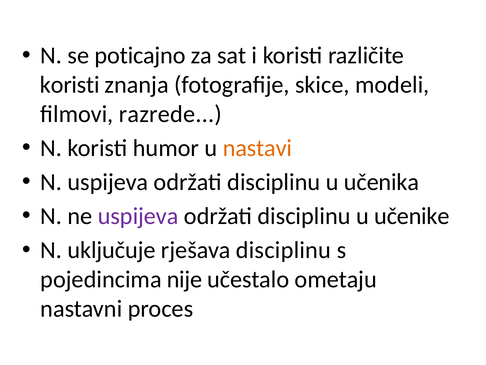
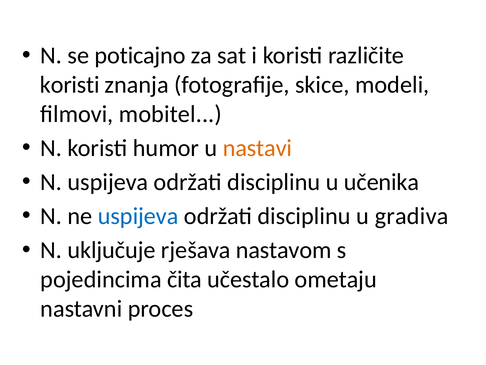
razrede: razrede -> mobitel
uspijeva at (138, 216) colour: purple -> blue
učenike: učenike -> gradiva
rješava disciplinu: disciplinu -> nastavom
nije: nije -> čita
